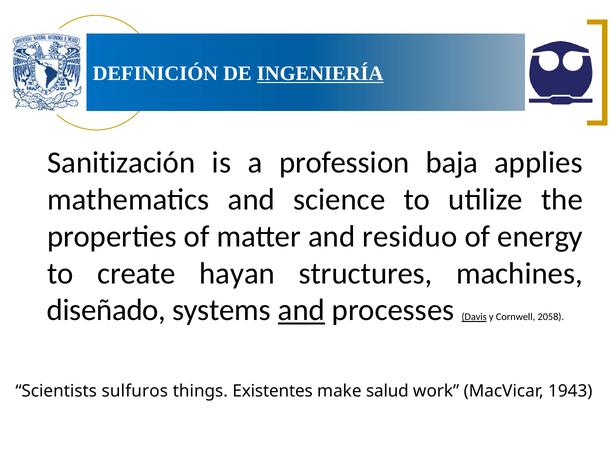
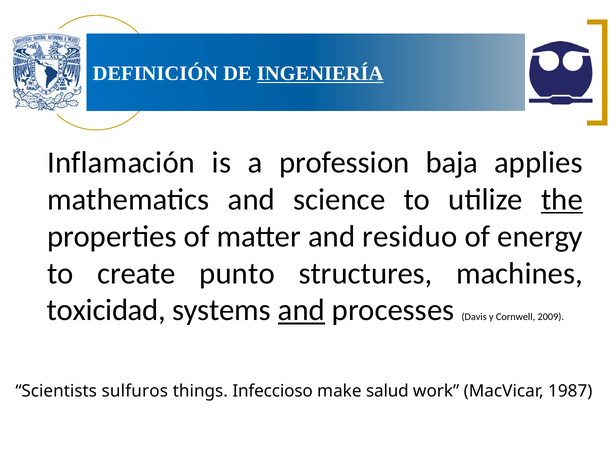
Sanitización: Sanitización -> Inflamación
the underline: none -> present
hayan: hayan -> punto
diseñado: diseñado -> toxicidad
Davis underline: present -> none
2058: 2058 -> 2009
Existentes: Existentes -> Infeccioso
1943: 1943 -> 1987
